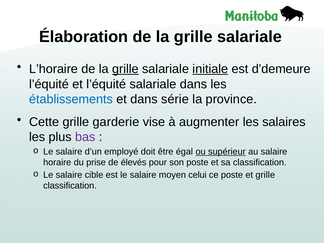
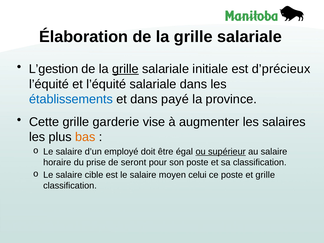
L’horaire: L’horaire -> L’gestion
initiale underline: present -> none
d’demeure: d’demeure -> d’précieux
série: série -> payé
bas colour: purple -> orange
élevés: élevés -> seront
